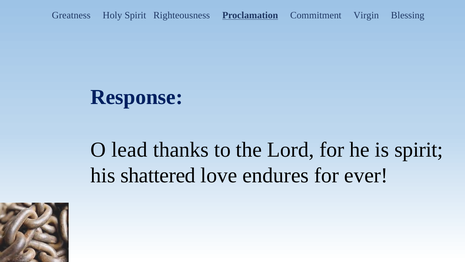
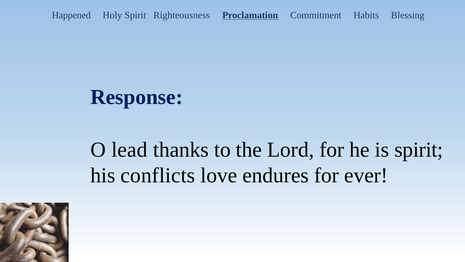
Greatness: Greatness -> Happened
Virgin: Virgin -> Habits
shattered: shattered -> conflicts
